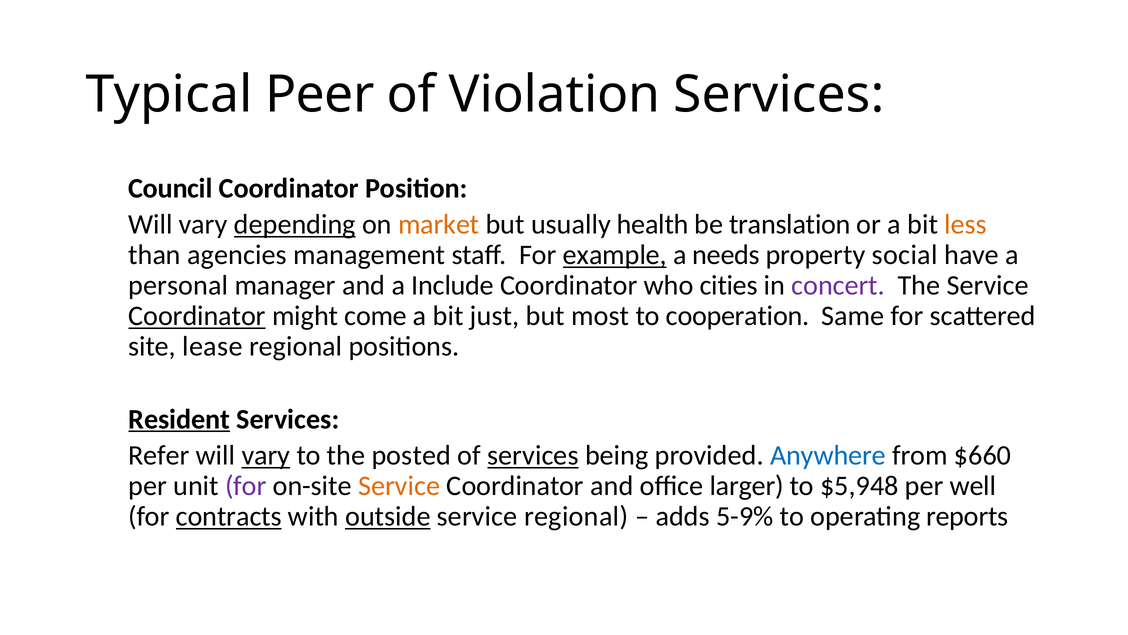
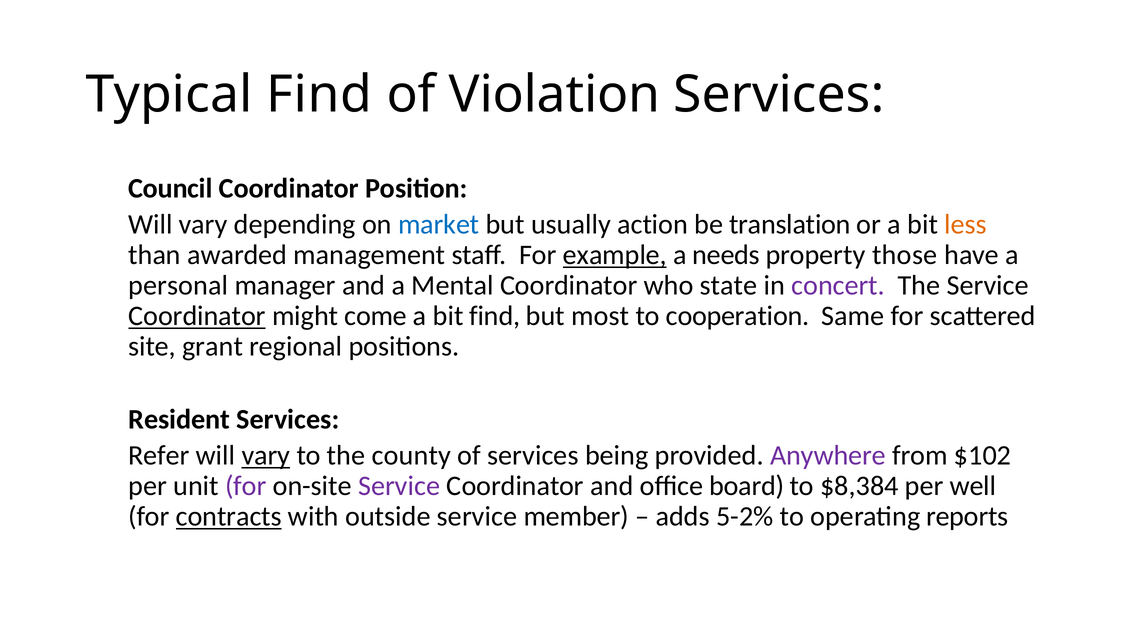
Typical Peer: Peer -> Find
depending underline: present -> none
market colour: orange -> blue
health: health -> action
agencies: agencies -> awarded
social: social -> those
Include: Include -> Mental
cities: cities -> state
bit just: just -> find
lease: lease -> grant
Resident underline: present -> none
posted: posted -> county
services at (533, 455) underline: present -> none
Anywhere colour: blue -> purple
$660: $660 -> $102
Service at (399, 486) colour: orange -> purple
larger: larger -> board
$5,948: $5,948 -> $8,384
outside underline: present -> none
service regional: regional -> member
5-9%: 5-9% -> 5-2%
